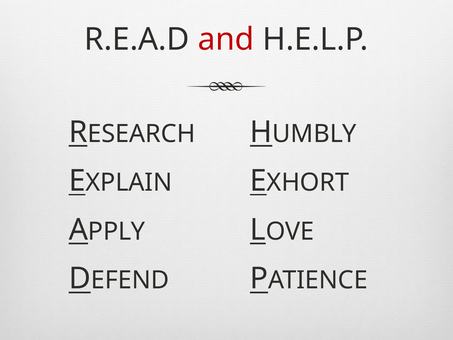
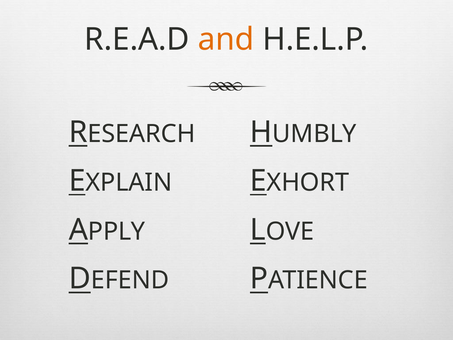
and colour: red -> orange
